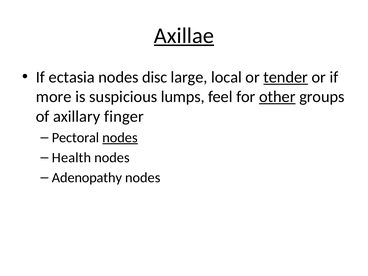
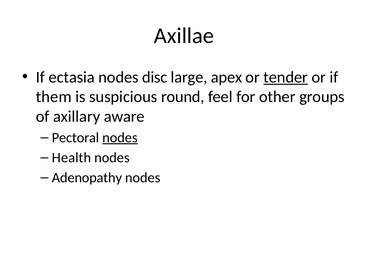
Axillae underline: present -> none
local: local -> apex
more: more -> them
lumps: lumps -> round
other underline: present -> none
finger: finger -> aware
